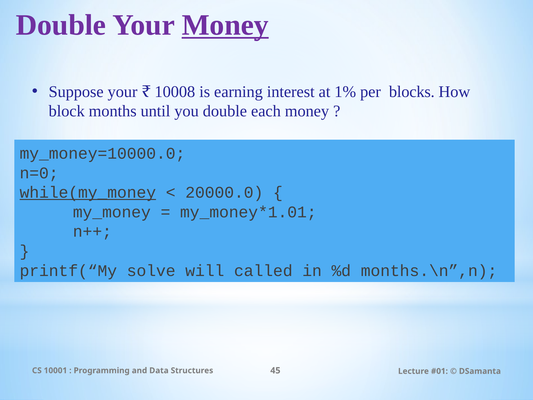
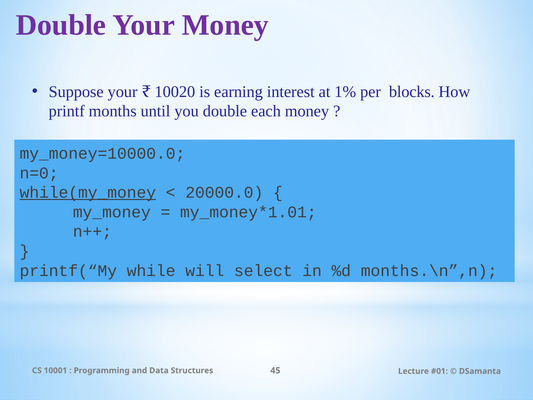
Money at (225, 25) underline: present -> none
10008: 10008 -> 10020
block: block -> printf
solve: solve -> while
called: called -> select
